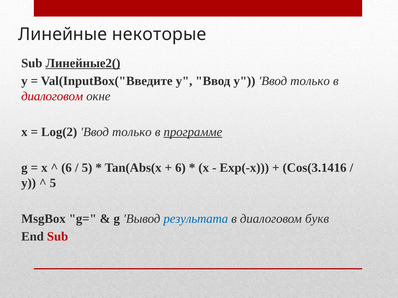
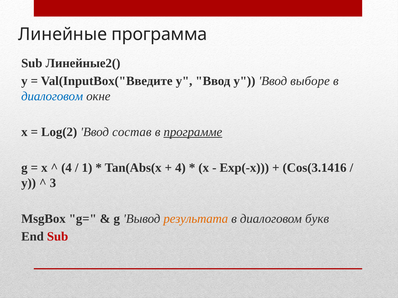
некоторые: некоторые -> программа
Линейные2( underline: present -> none
y Ввод только: только -> выборе
диалоговом at (52, 96) colour: red -> blue
Log(2 Ввод только: только -> состав
6 at (66, 168): 6 -> 4
5 at (87, 168): 5 -> 1
6 at (180, 168): 6 -> 4
5 at (53, 183): 5 -> 3
результата colour: blue -> orange
